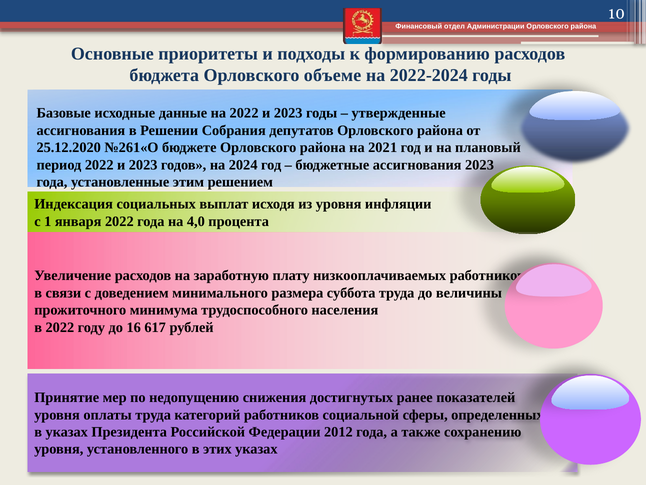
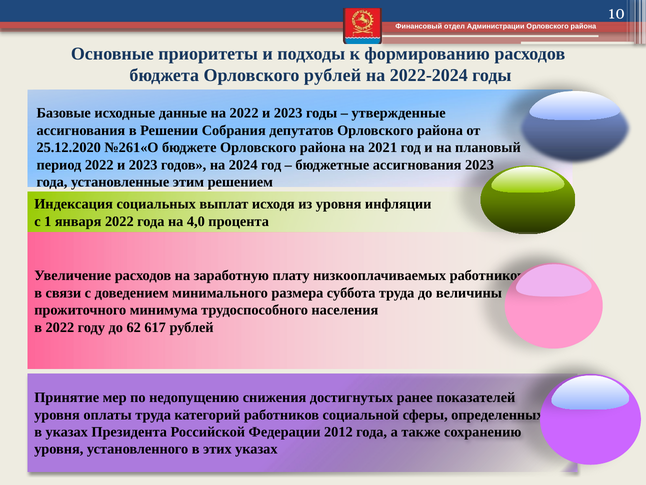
Орловского объеме: объеме -> рублей
16: 16 -> 62
